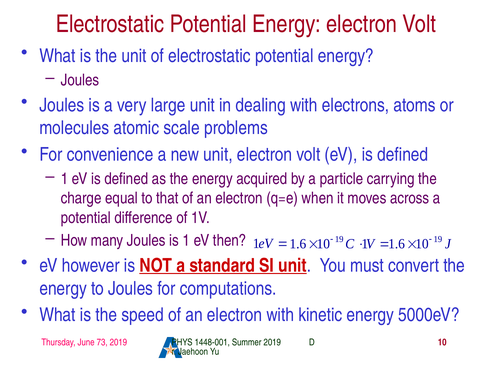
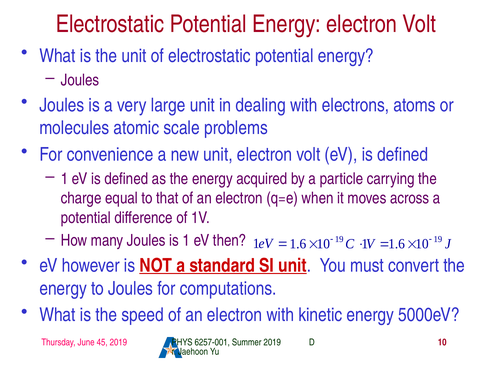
73: 73 -> 45
1448-001: 1448-001 -> 6257-001
